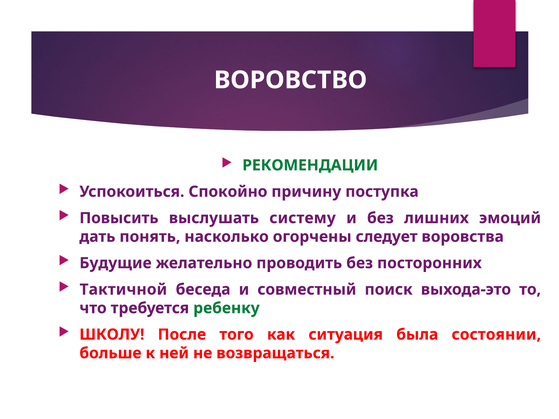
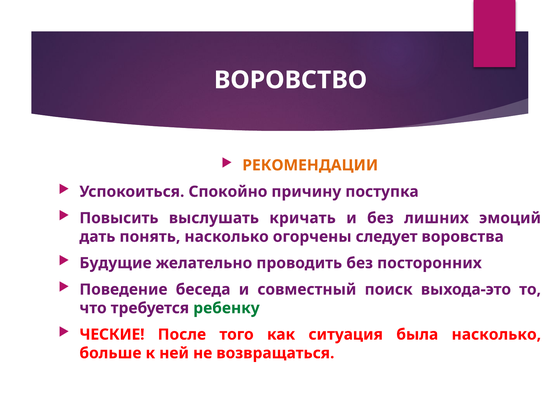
РЕКОМЕНДАЦИИ colour: green -> orange
систему: систему -> кричать
Тактичной: Тактичной -> Поведение
ШКОЛУ: ШКОЛУ -> ЧЕСКИЕ
была состоянии: состоянии -> насколько
